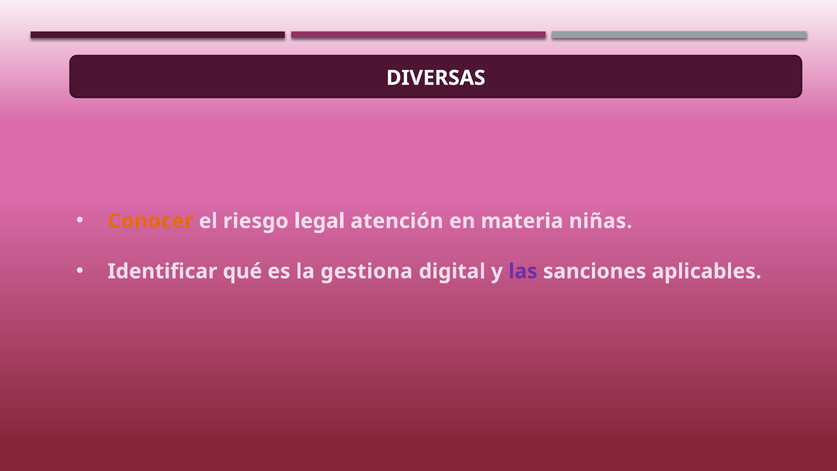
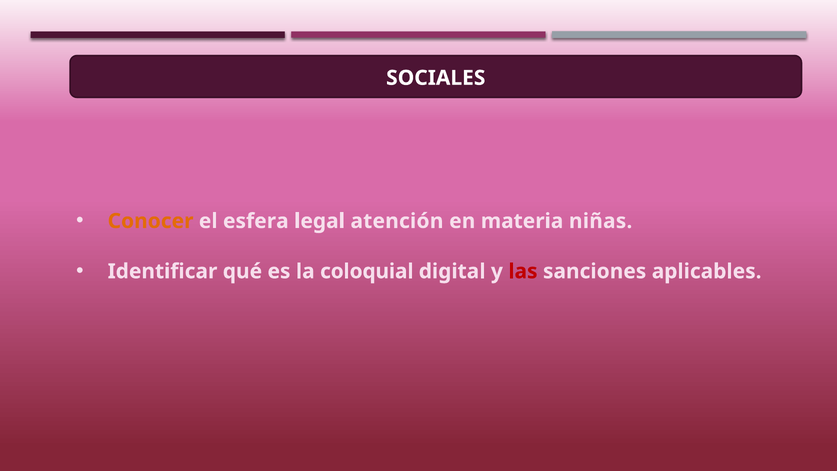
DIVERSAS: DIVERSAS -> SOCIALES
riesgo: riesgo -> esfera
gestiona: gestiona -> coloquial
las colour: purple -> red
